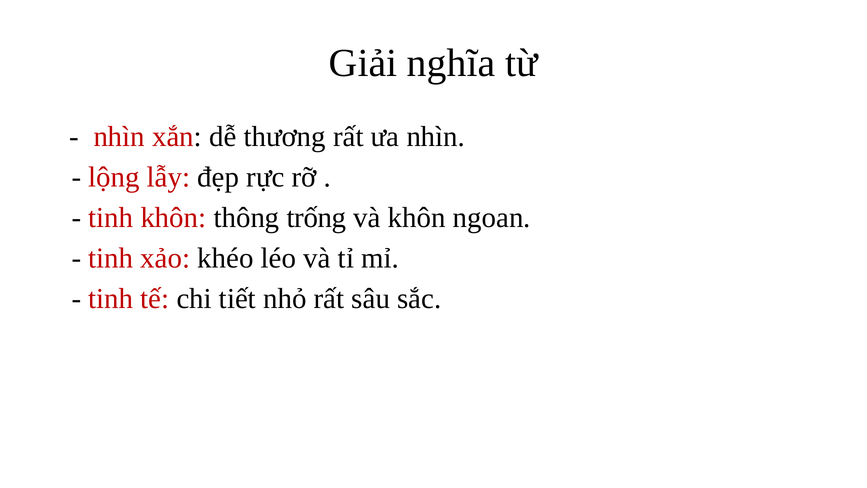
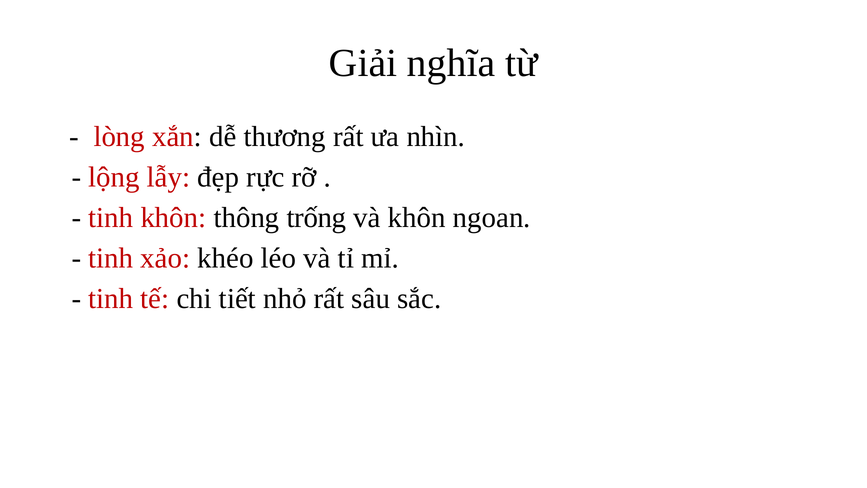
nhìn at (119, 136): nhìn -> lòng
